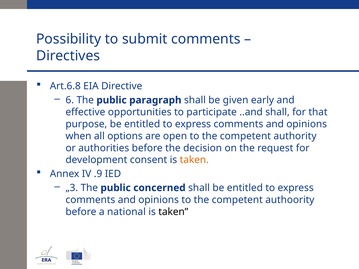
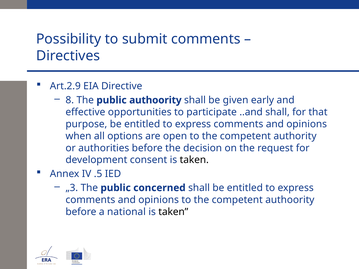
Art.6.8: Art.6.8 -> Art.2.9
6: 6 -> 8
public paragraph: paragraph -> authoority
taken at (194, 160) colour: orange -> black
.9: .9 -> .5
